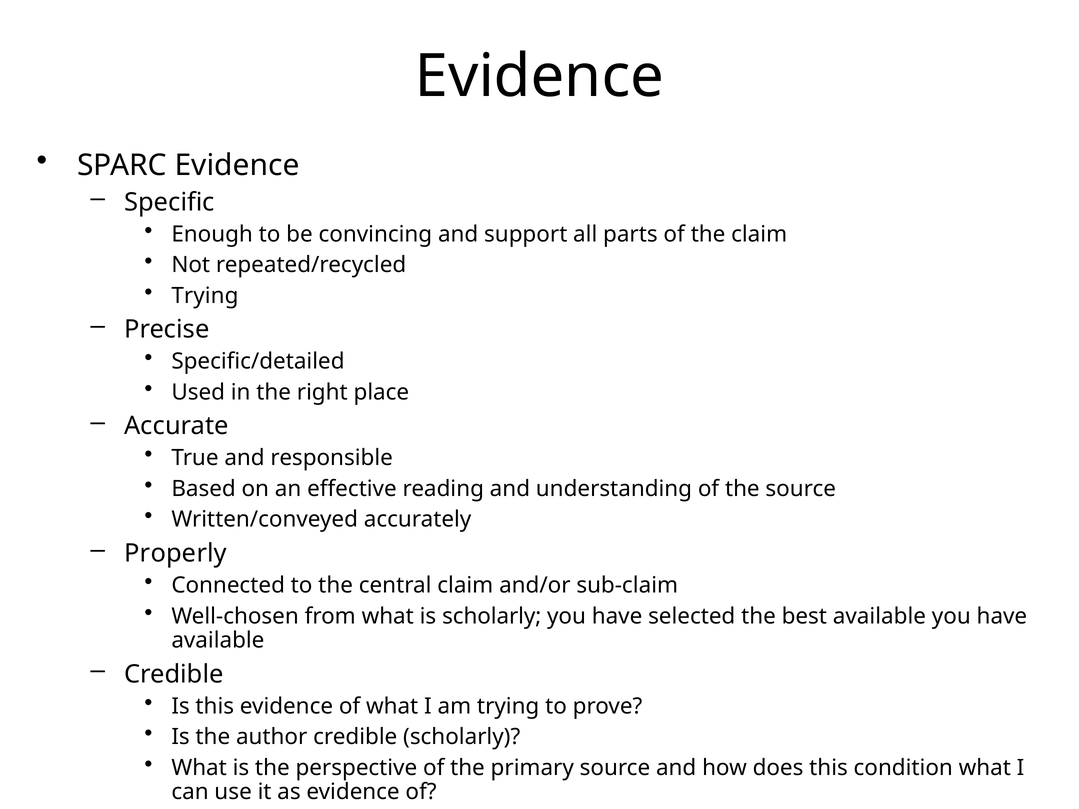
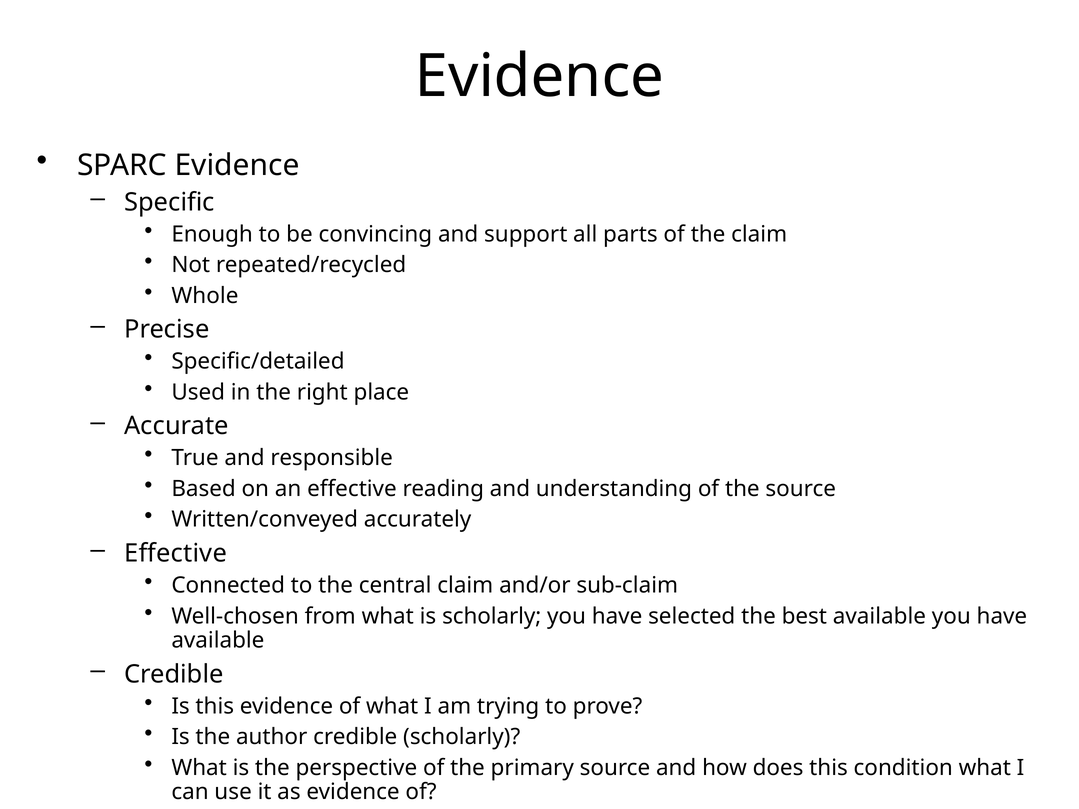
Trying at (205, 296): Trying -> Whole
Properly at (176, 554): Properly -> Effective
